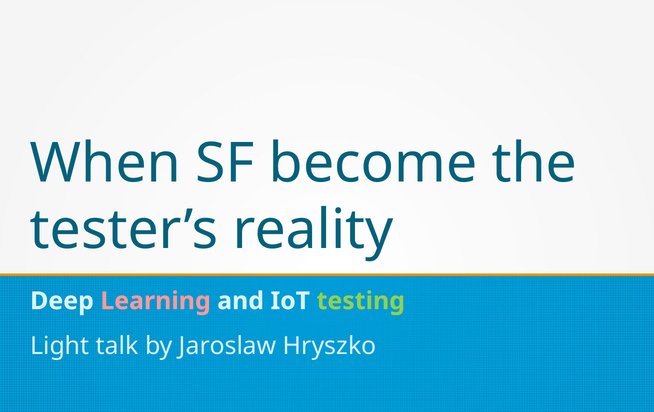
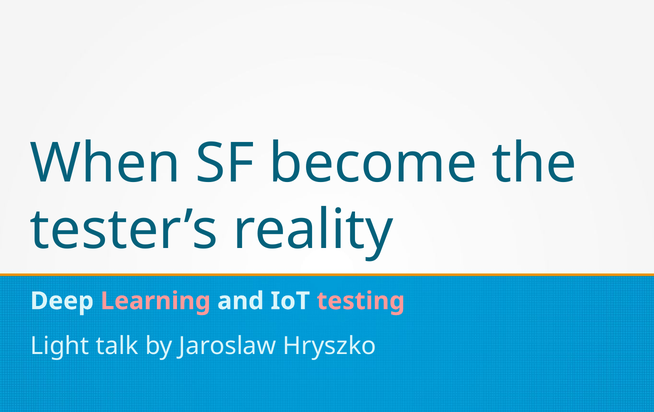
testing colour: light green -> pink
